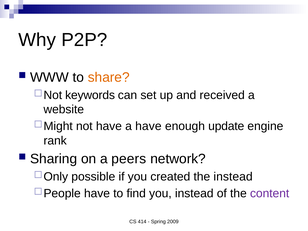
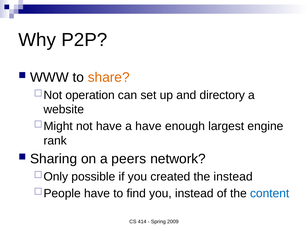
keywords: keywords -> operation
received: received -> directory
update: update -> largest
content colour: purple -> blue
